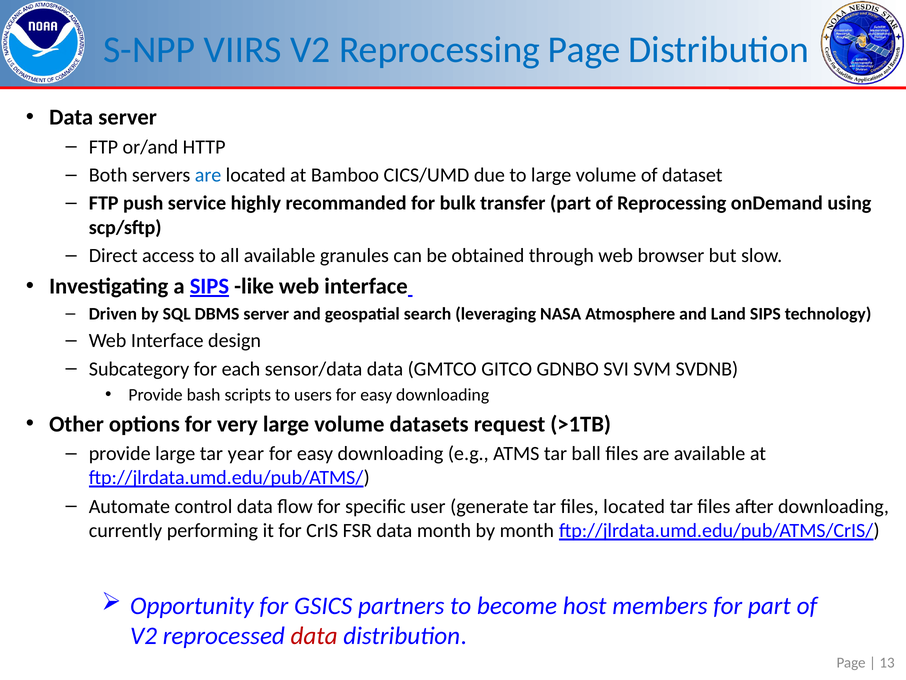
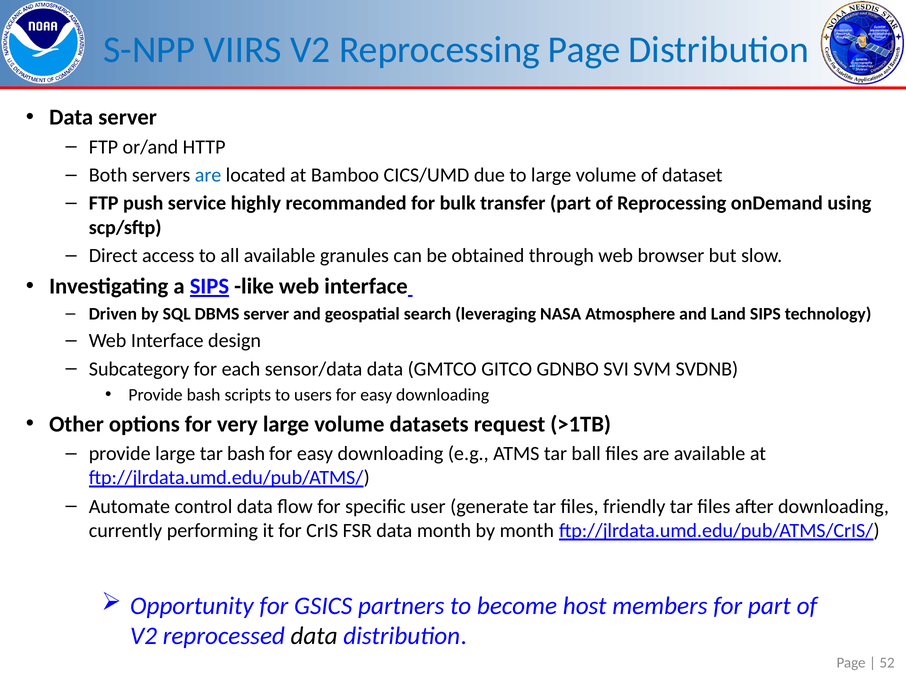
tar year: year -> bash
files located: located -> friendly
data at (314, 636) colour: red -> black
13: 13 -> 52
